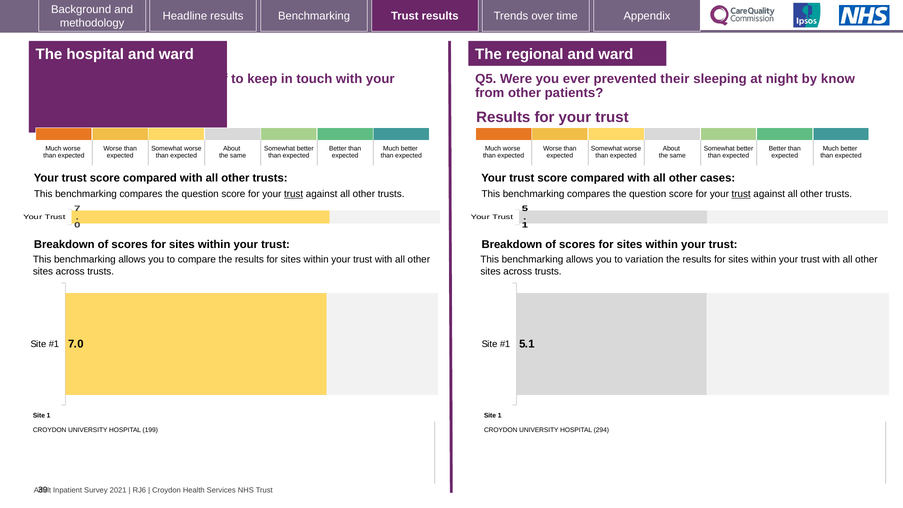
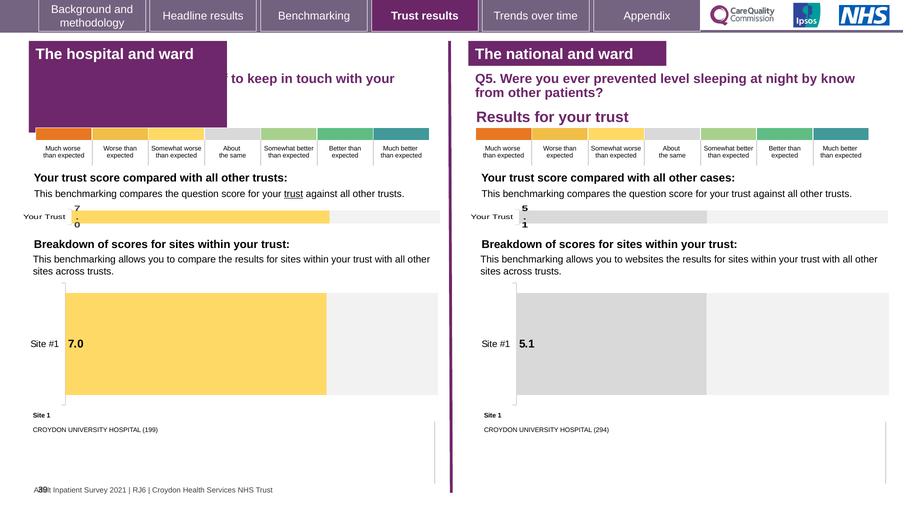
regional: regional -> national
their: their -> level
trust at (741, 194) underline: present -> none
variation: variation -> websites
